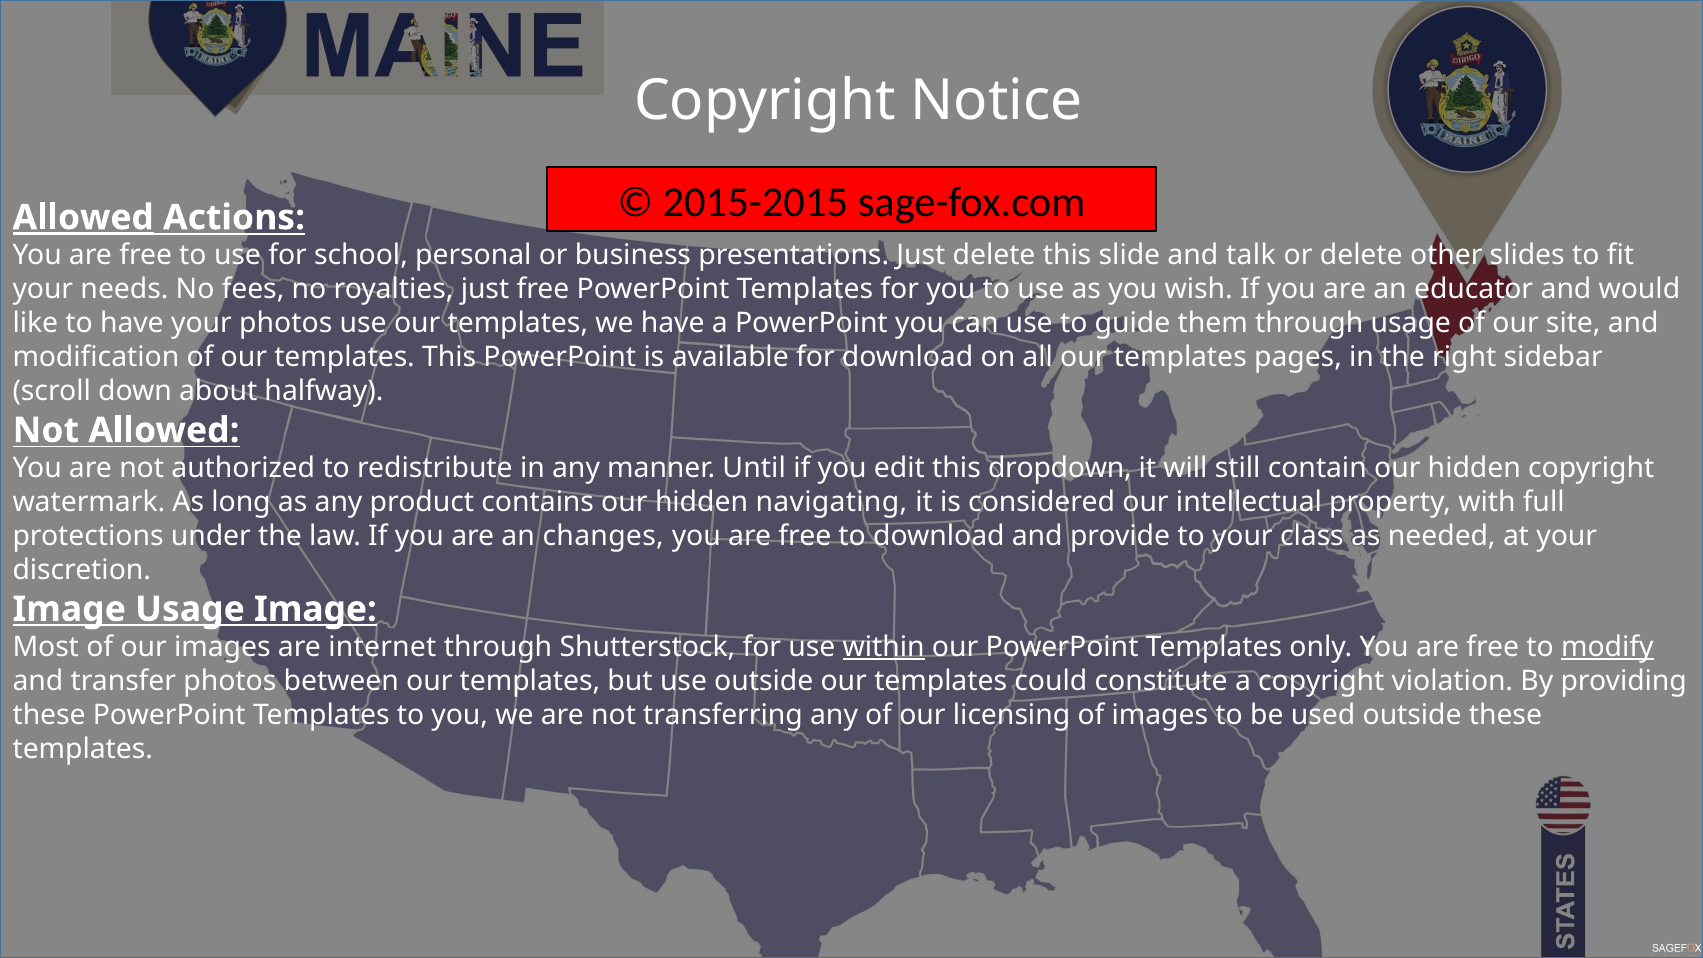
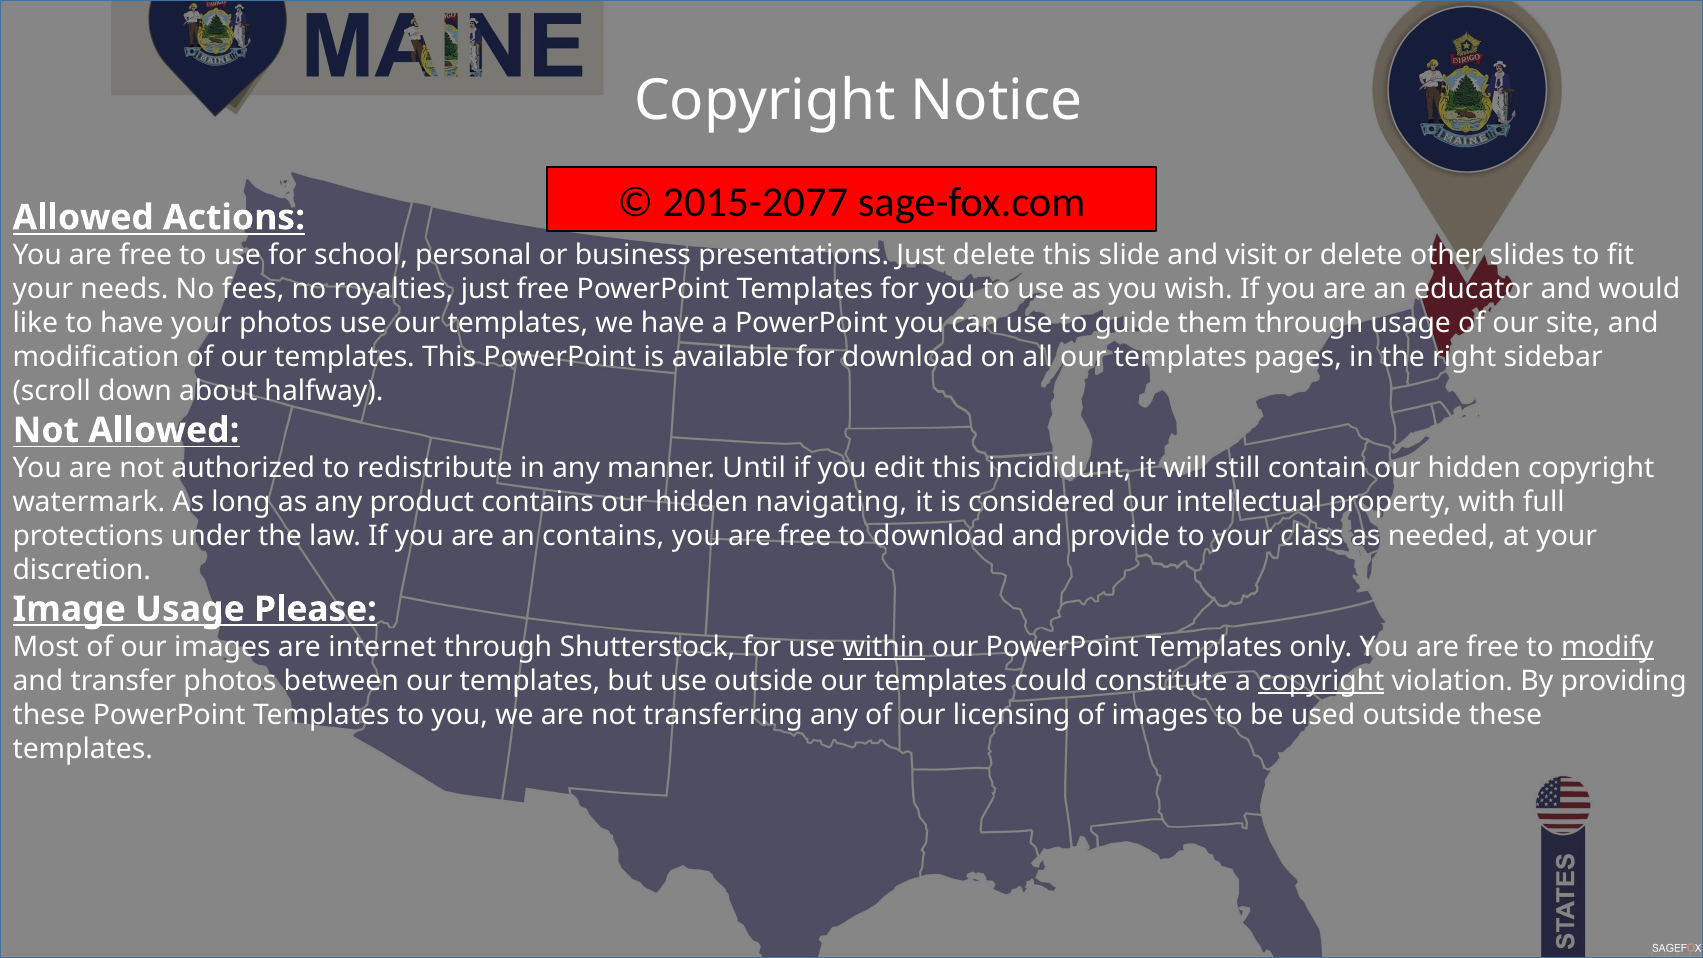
2015-2015: 2015-2015 -> 2015-2077
Allowed at (83, 218) underline: present -> none
talk: talk -> visit
dropdown: dropdown -> incididunt
an changes: changes -> contains
Usage Image: Image -> Please
copyright at (1321, 681) underline: none -> present
